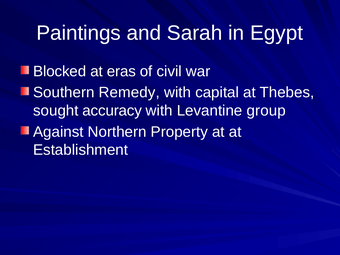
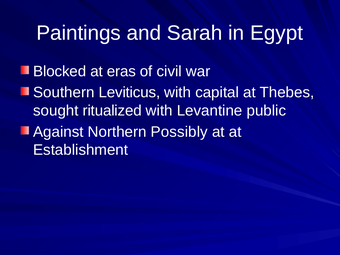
Remedy: Remedy -> Leviticus
accuracy: accuracy -> ritualized
group: group -> public
Property: Property -> Possibly
